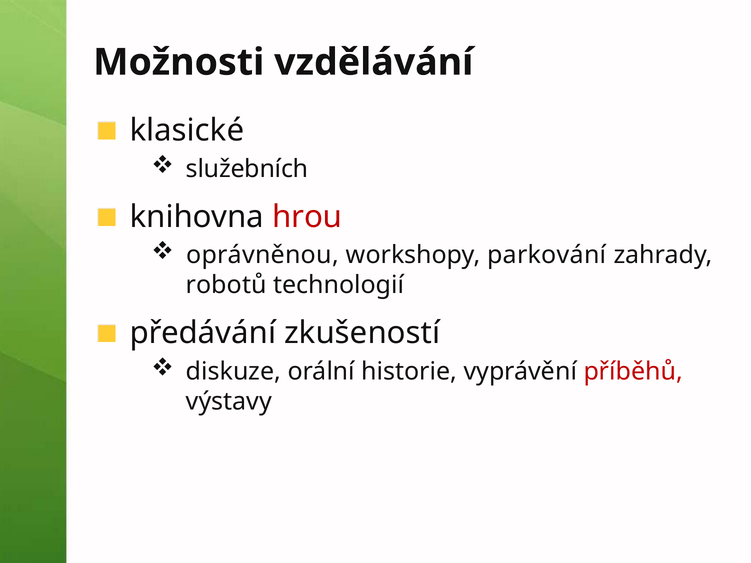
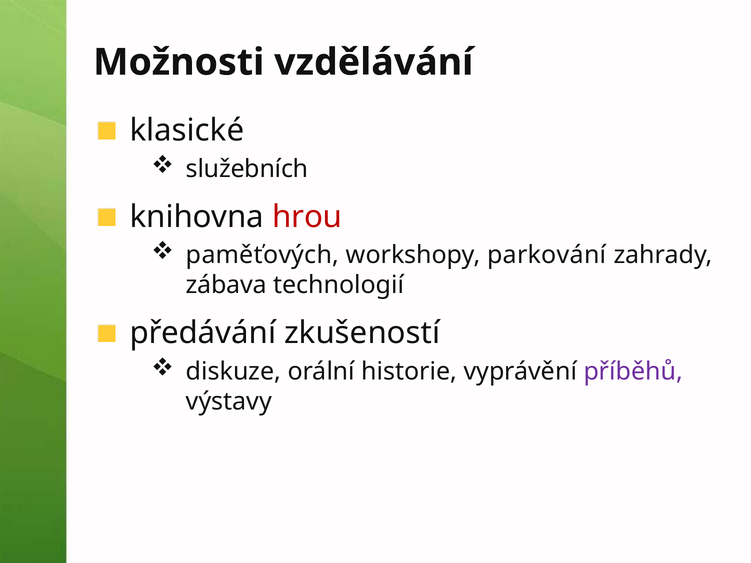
oprávněnou: oprávněnou -> paměťových
robotů: robotů -> zábava
příběhů colour: red -> purple
